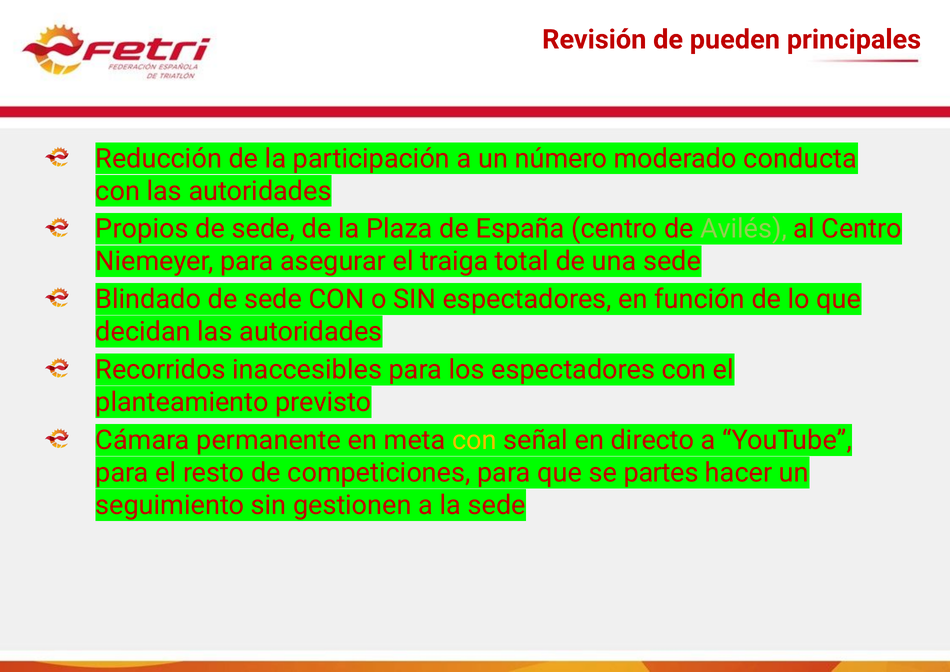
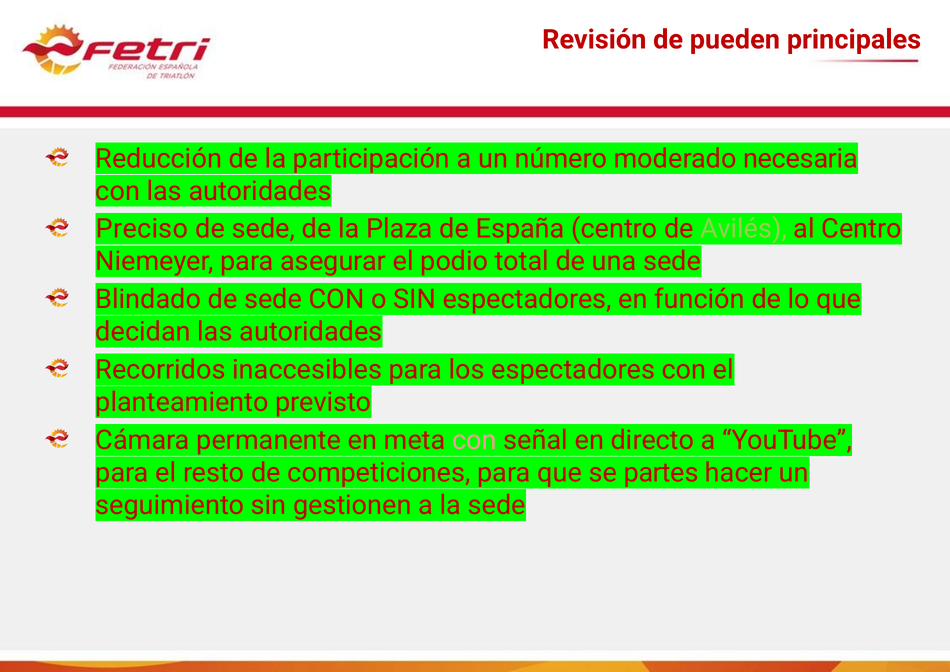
conducta: conducta -> necesaria
Propios: Propios -> Preciso
traiga: traiga -> podio
con at (474, 440) colour: yellow -> pink
